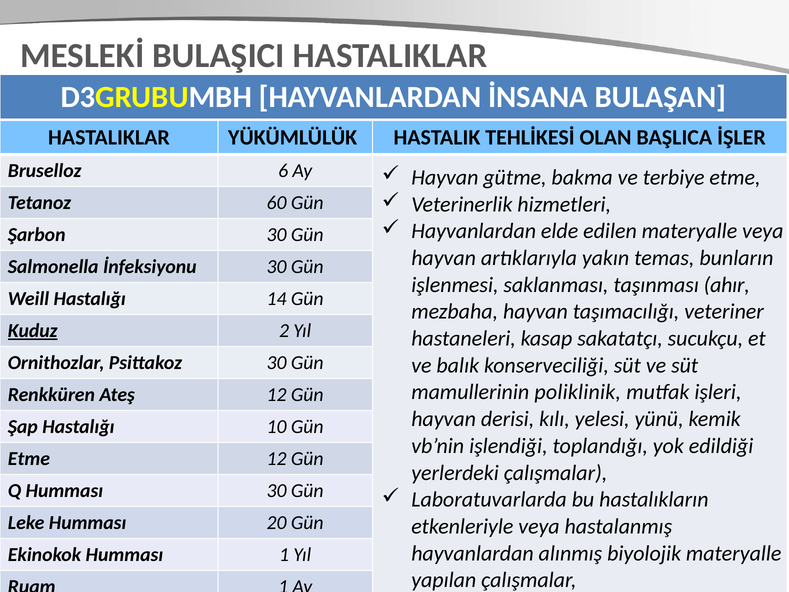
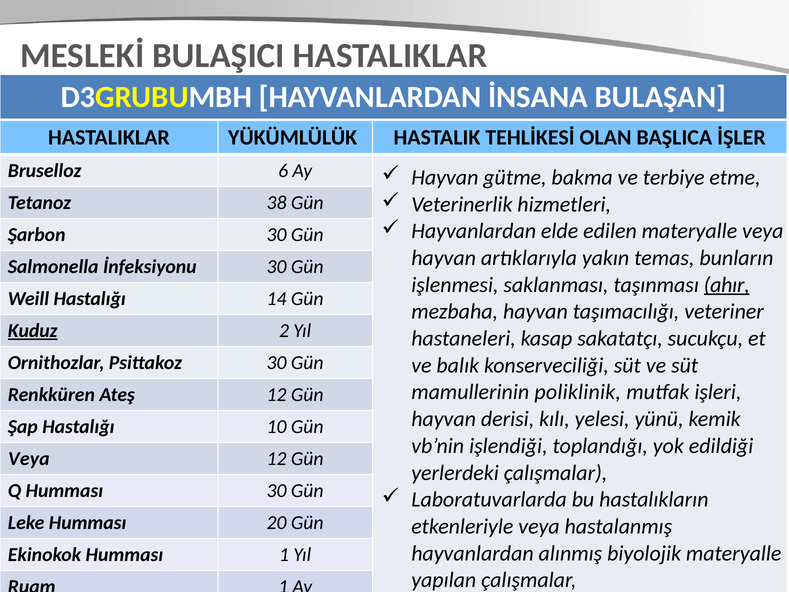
60: 60 -> 38
ahır underline: none -> present
Etme at (29, 459): Etme -> Veya
